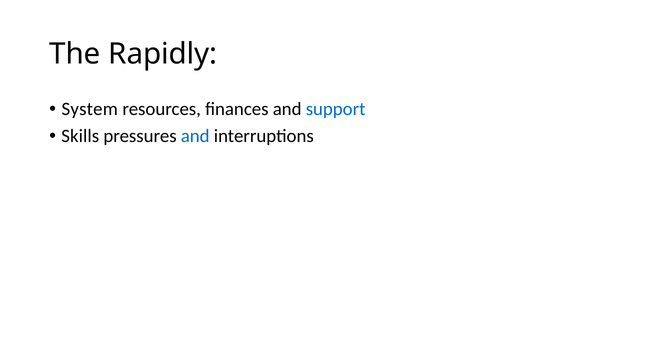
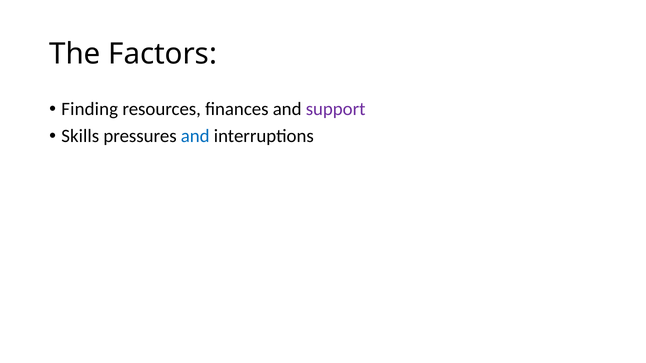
Rapidly: Rapidly -> Factors
System: System -> Finding
support colour: blue -> purple
